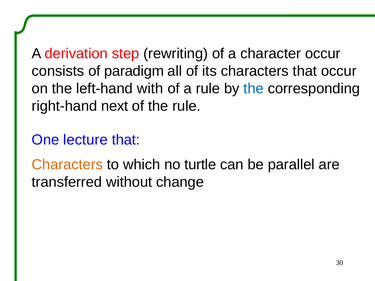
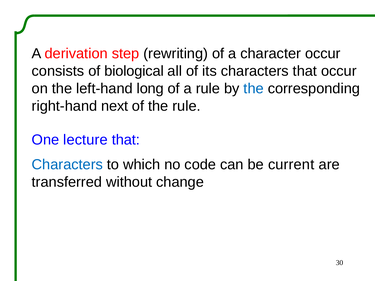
paradigm: paradigm -> biological
with: with -> long
Characters at (67, 165) colour: orange -> blue
turtle: turtle -> code
parallel: parallel -> current
